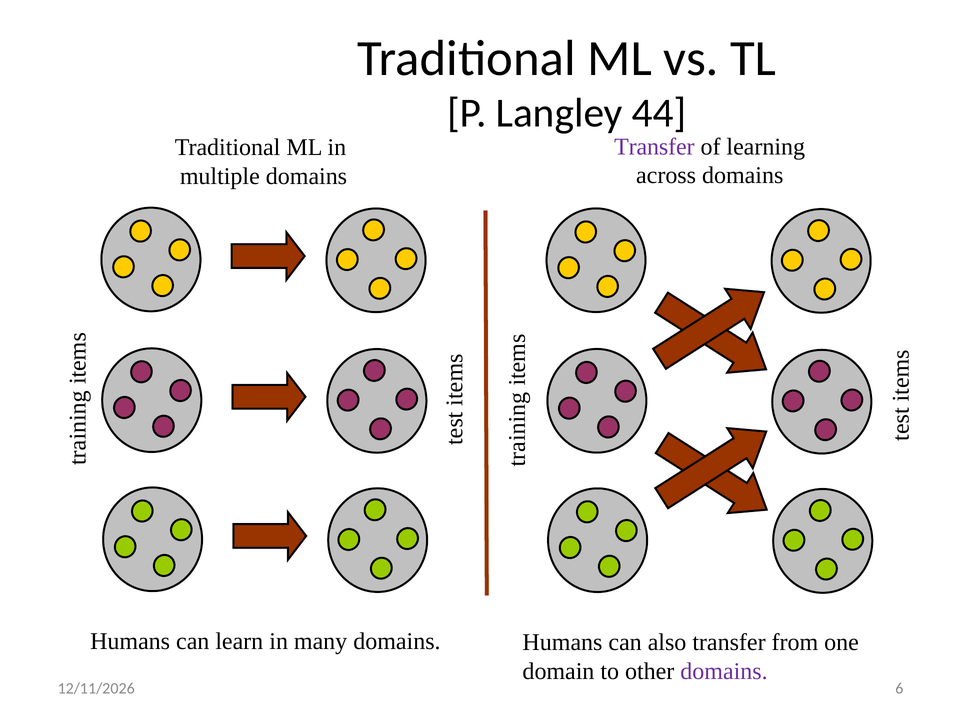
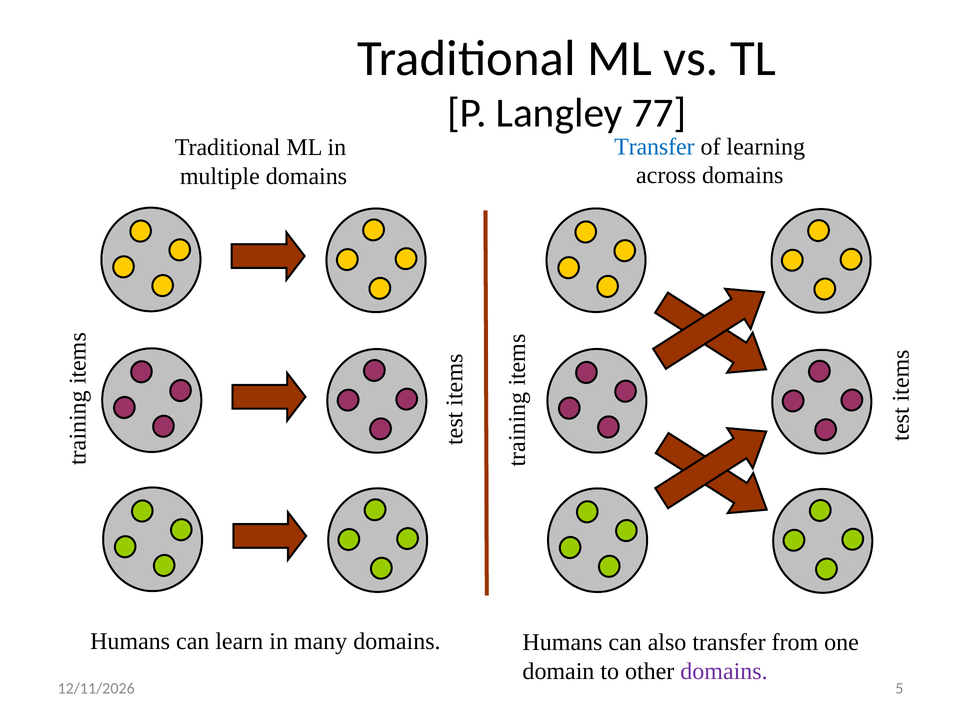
44: 44 -> 77
Transfer at (654, 147) colour: purple -> blue
6: 6 -> 5
